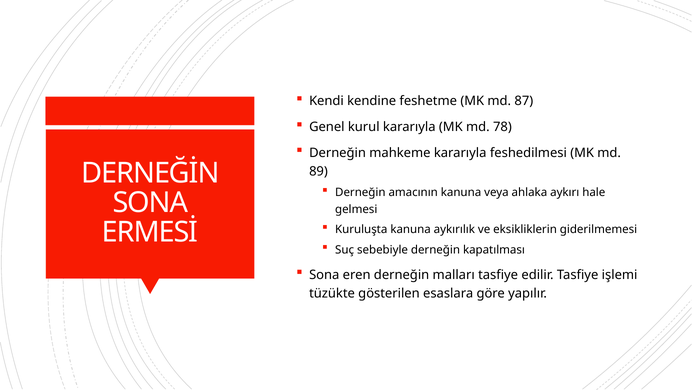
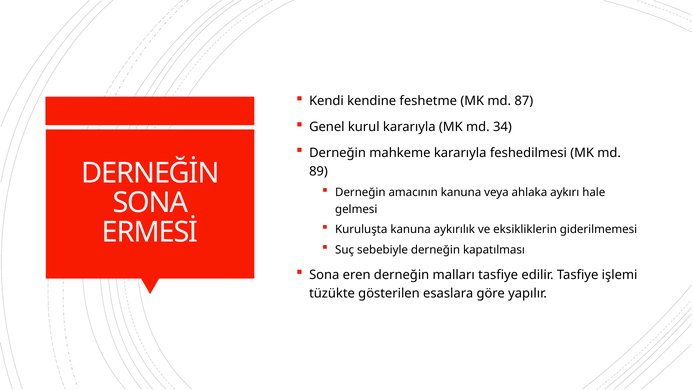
78: 78 -> 34
